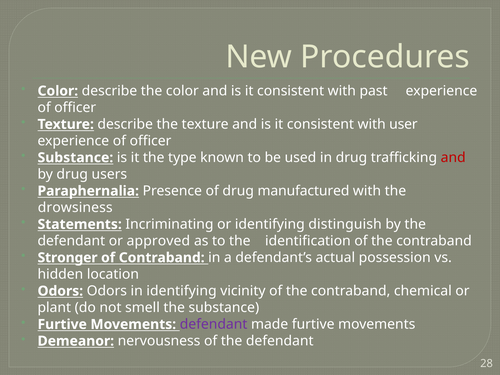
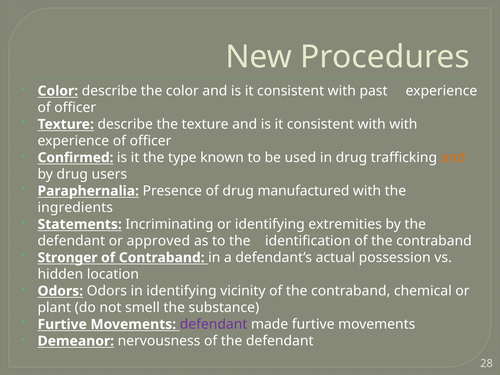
with user: user -> with
Substance at (75, 158): Substance -> Confirmed
and at (453, 158) colour: red -> orange
drowsiness: drowsiness -> ingredients
distinguish: distinguish -> extremities
